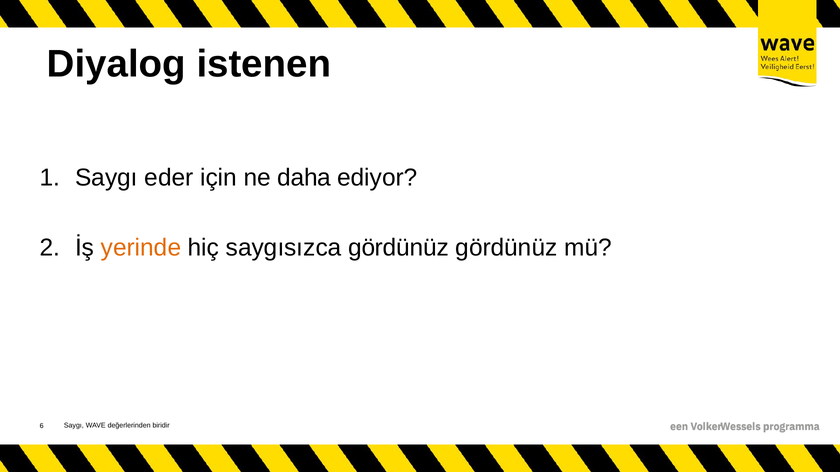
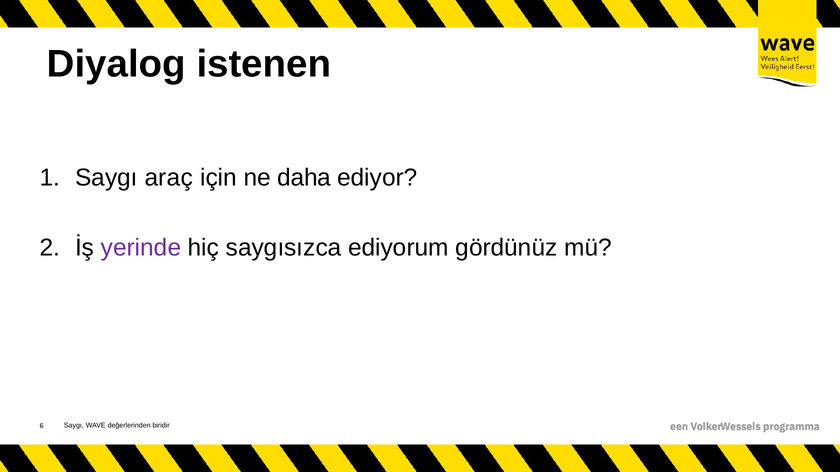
eder: eder -> araç
yerinde colour: orange -> purple
saygısızca gördünüz: gördünüz -> ediyorum
